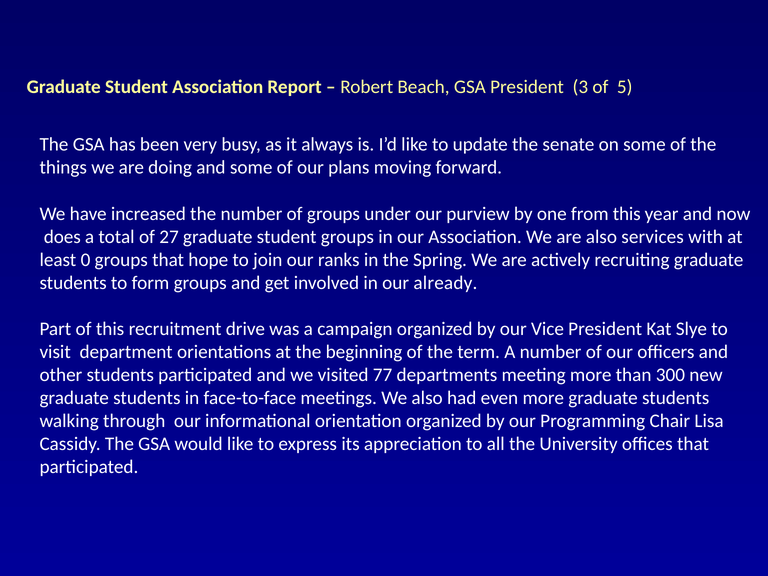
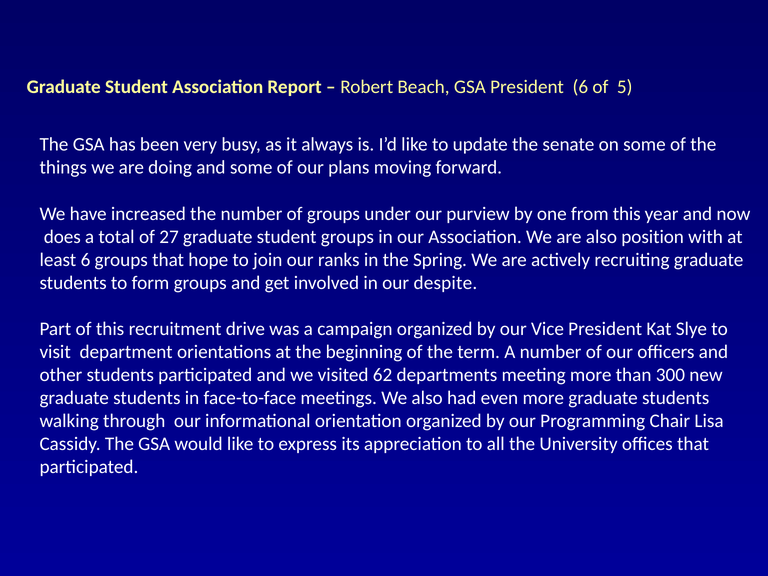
President 3: 3 -> 6
services: services -> position
least 0: 0 -> 6
already: already -> despite
77: 77 -> 62
